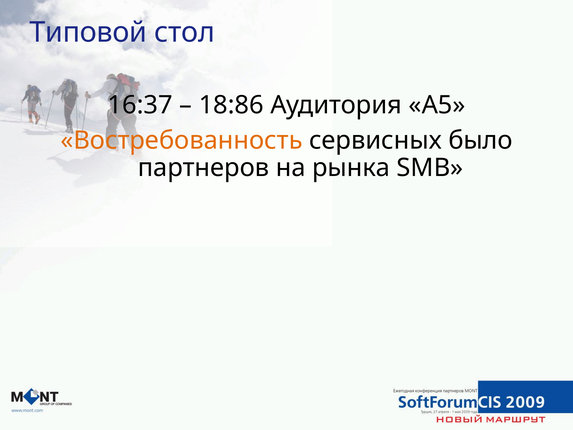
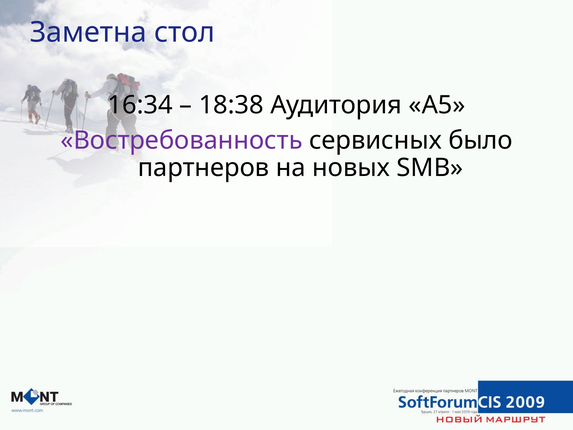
Типовой: Типовой -> Заметна
16:37: 16:37 -> 16:34
18:86: 18:86 -> 18:38
Востребованность colour: orange -> purple
рынка: рынка -> новых
